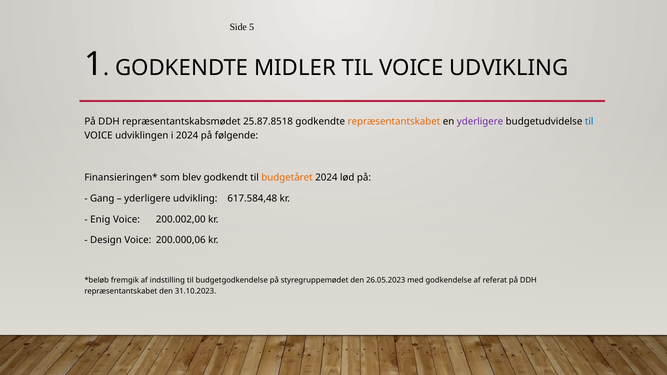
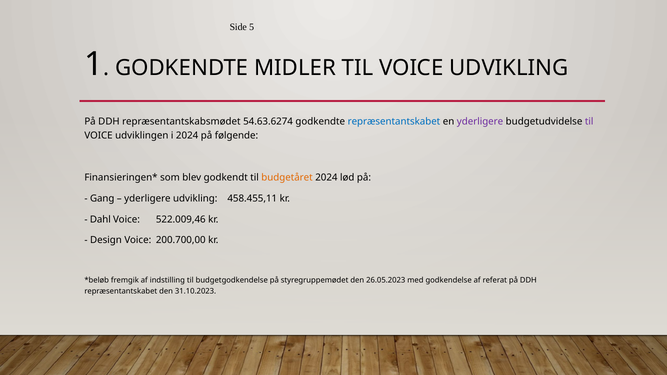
25.87.8518: 25.87.8518 -> 54.63.6274
repræsentantskabet at (394, 122) colour: orange -> blue
til at (589, 122) colour: blue -> purple
617.584,48: 617.584,48 -> 458.455,11
Enig: Enig -> Dahl
200.002,00: 200.002,00 -> 522.009,46
200.000,06: 200.000,06 -> 200.700,00
